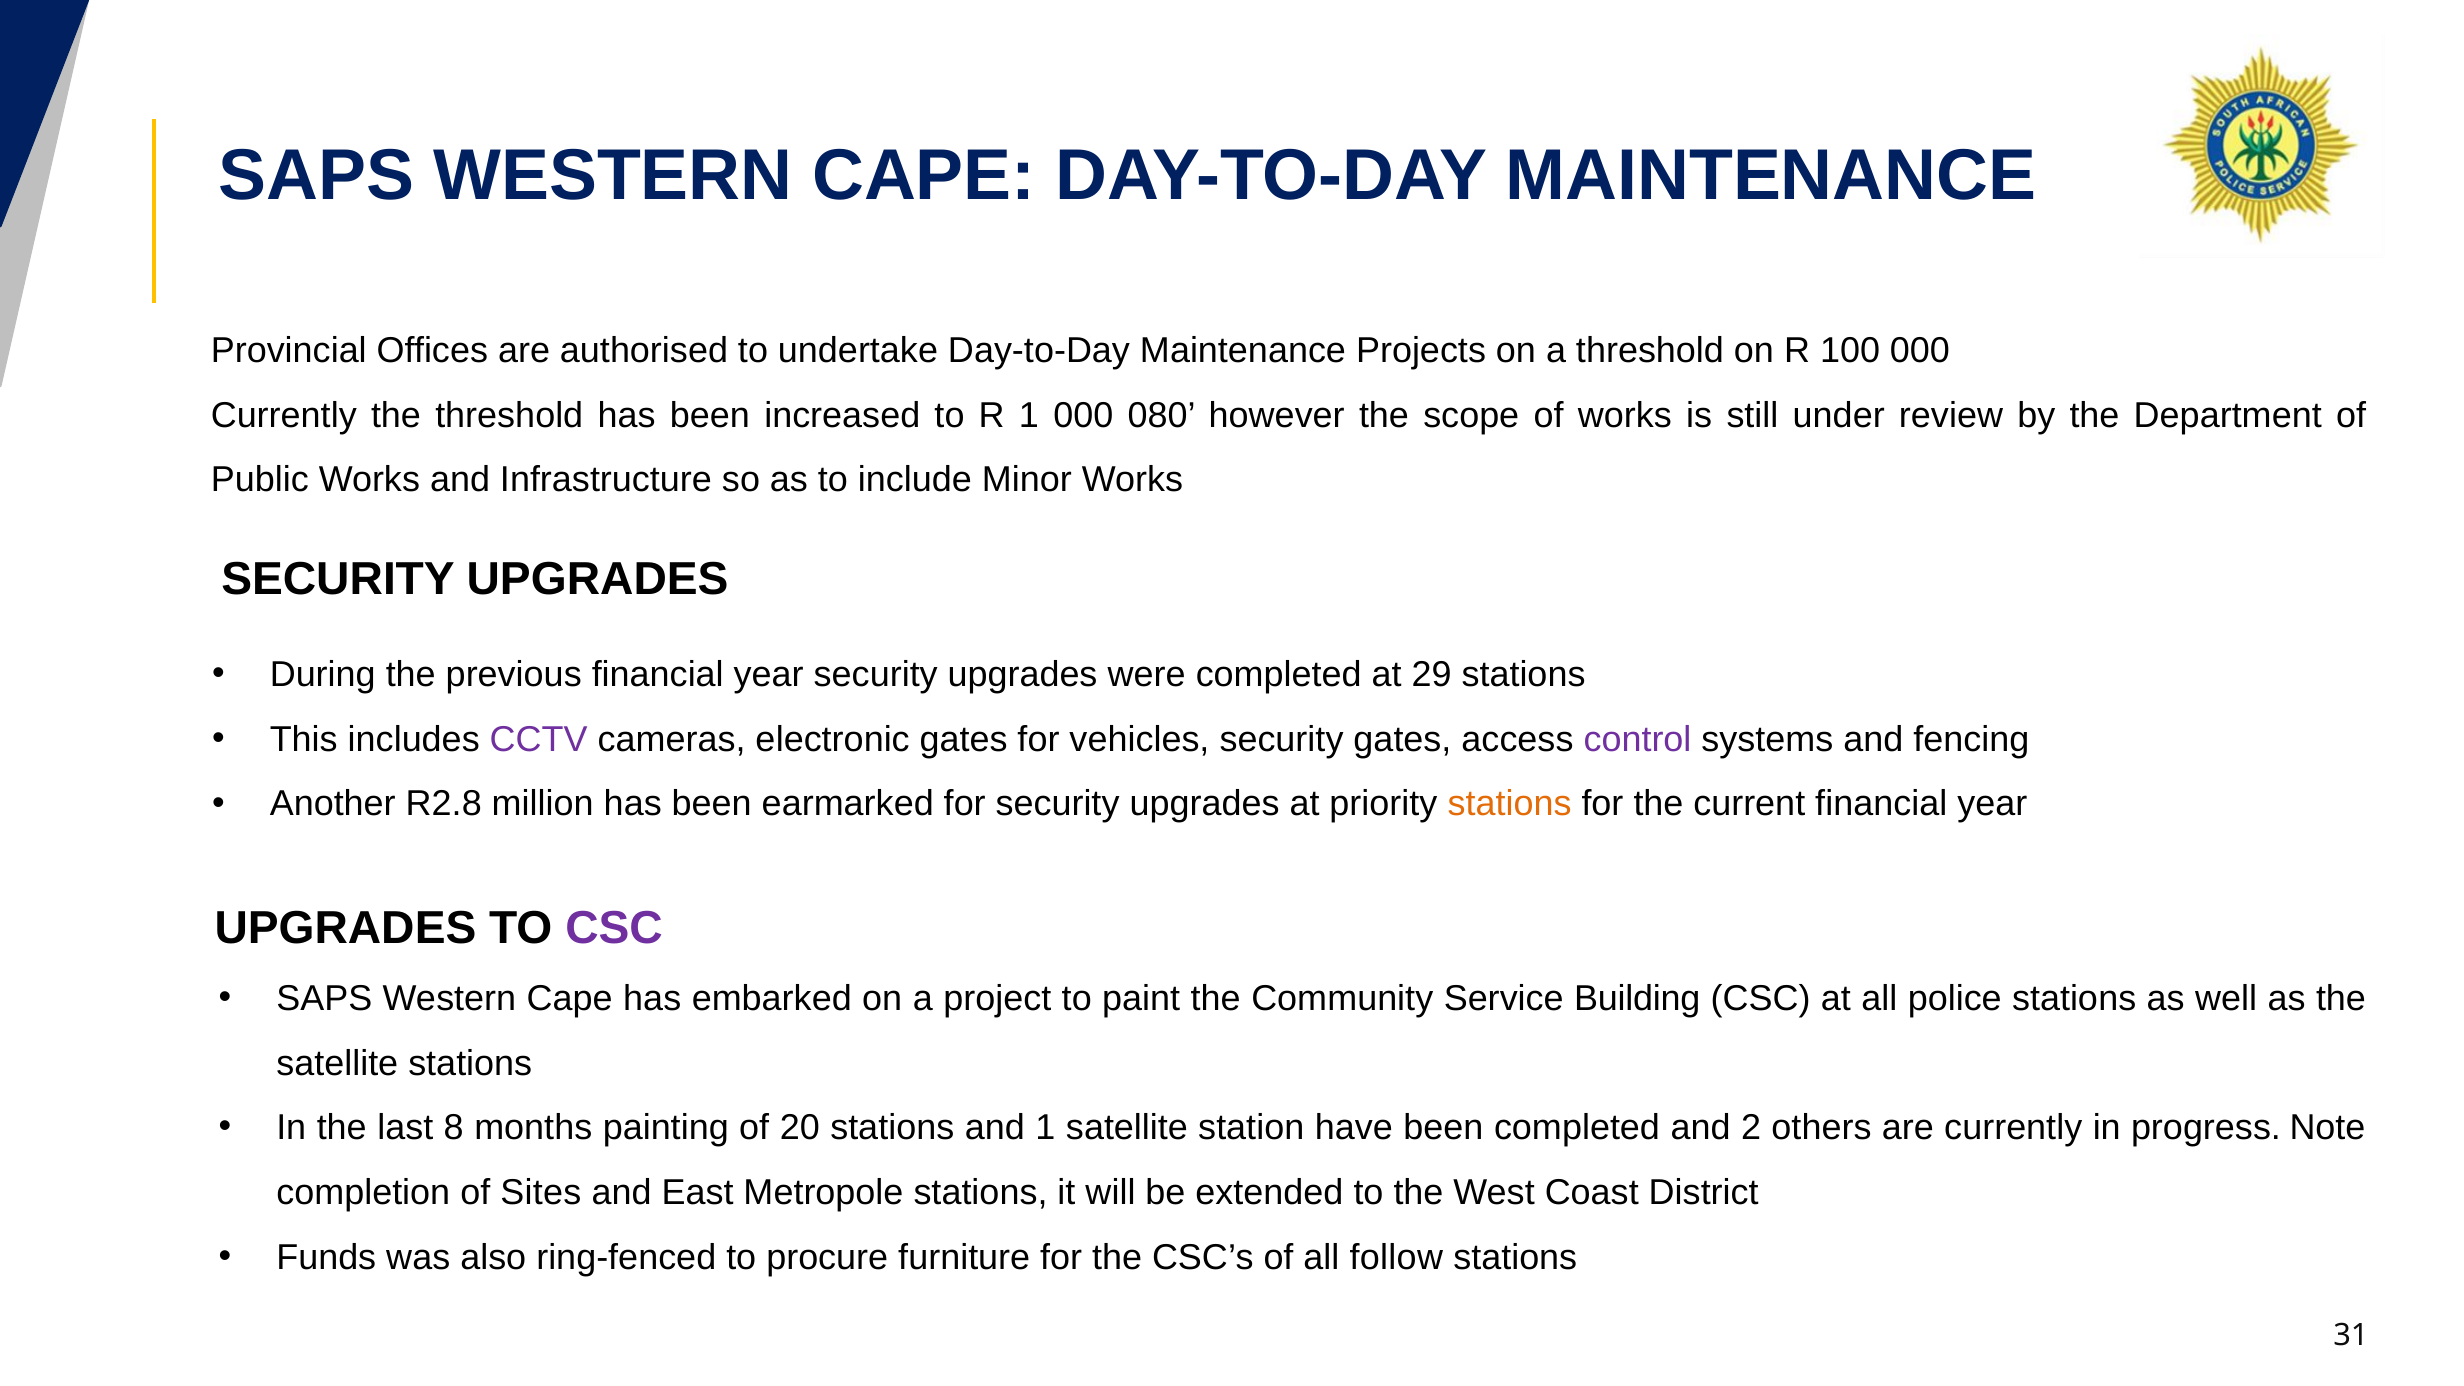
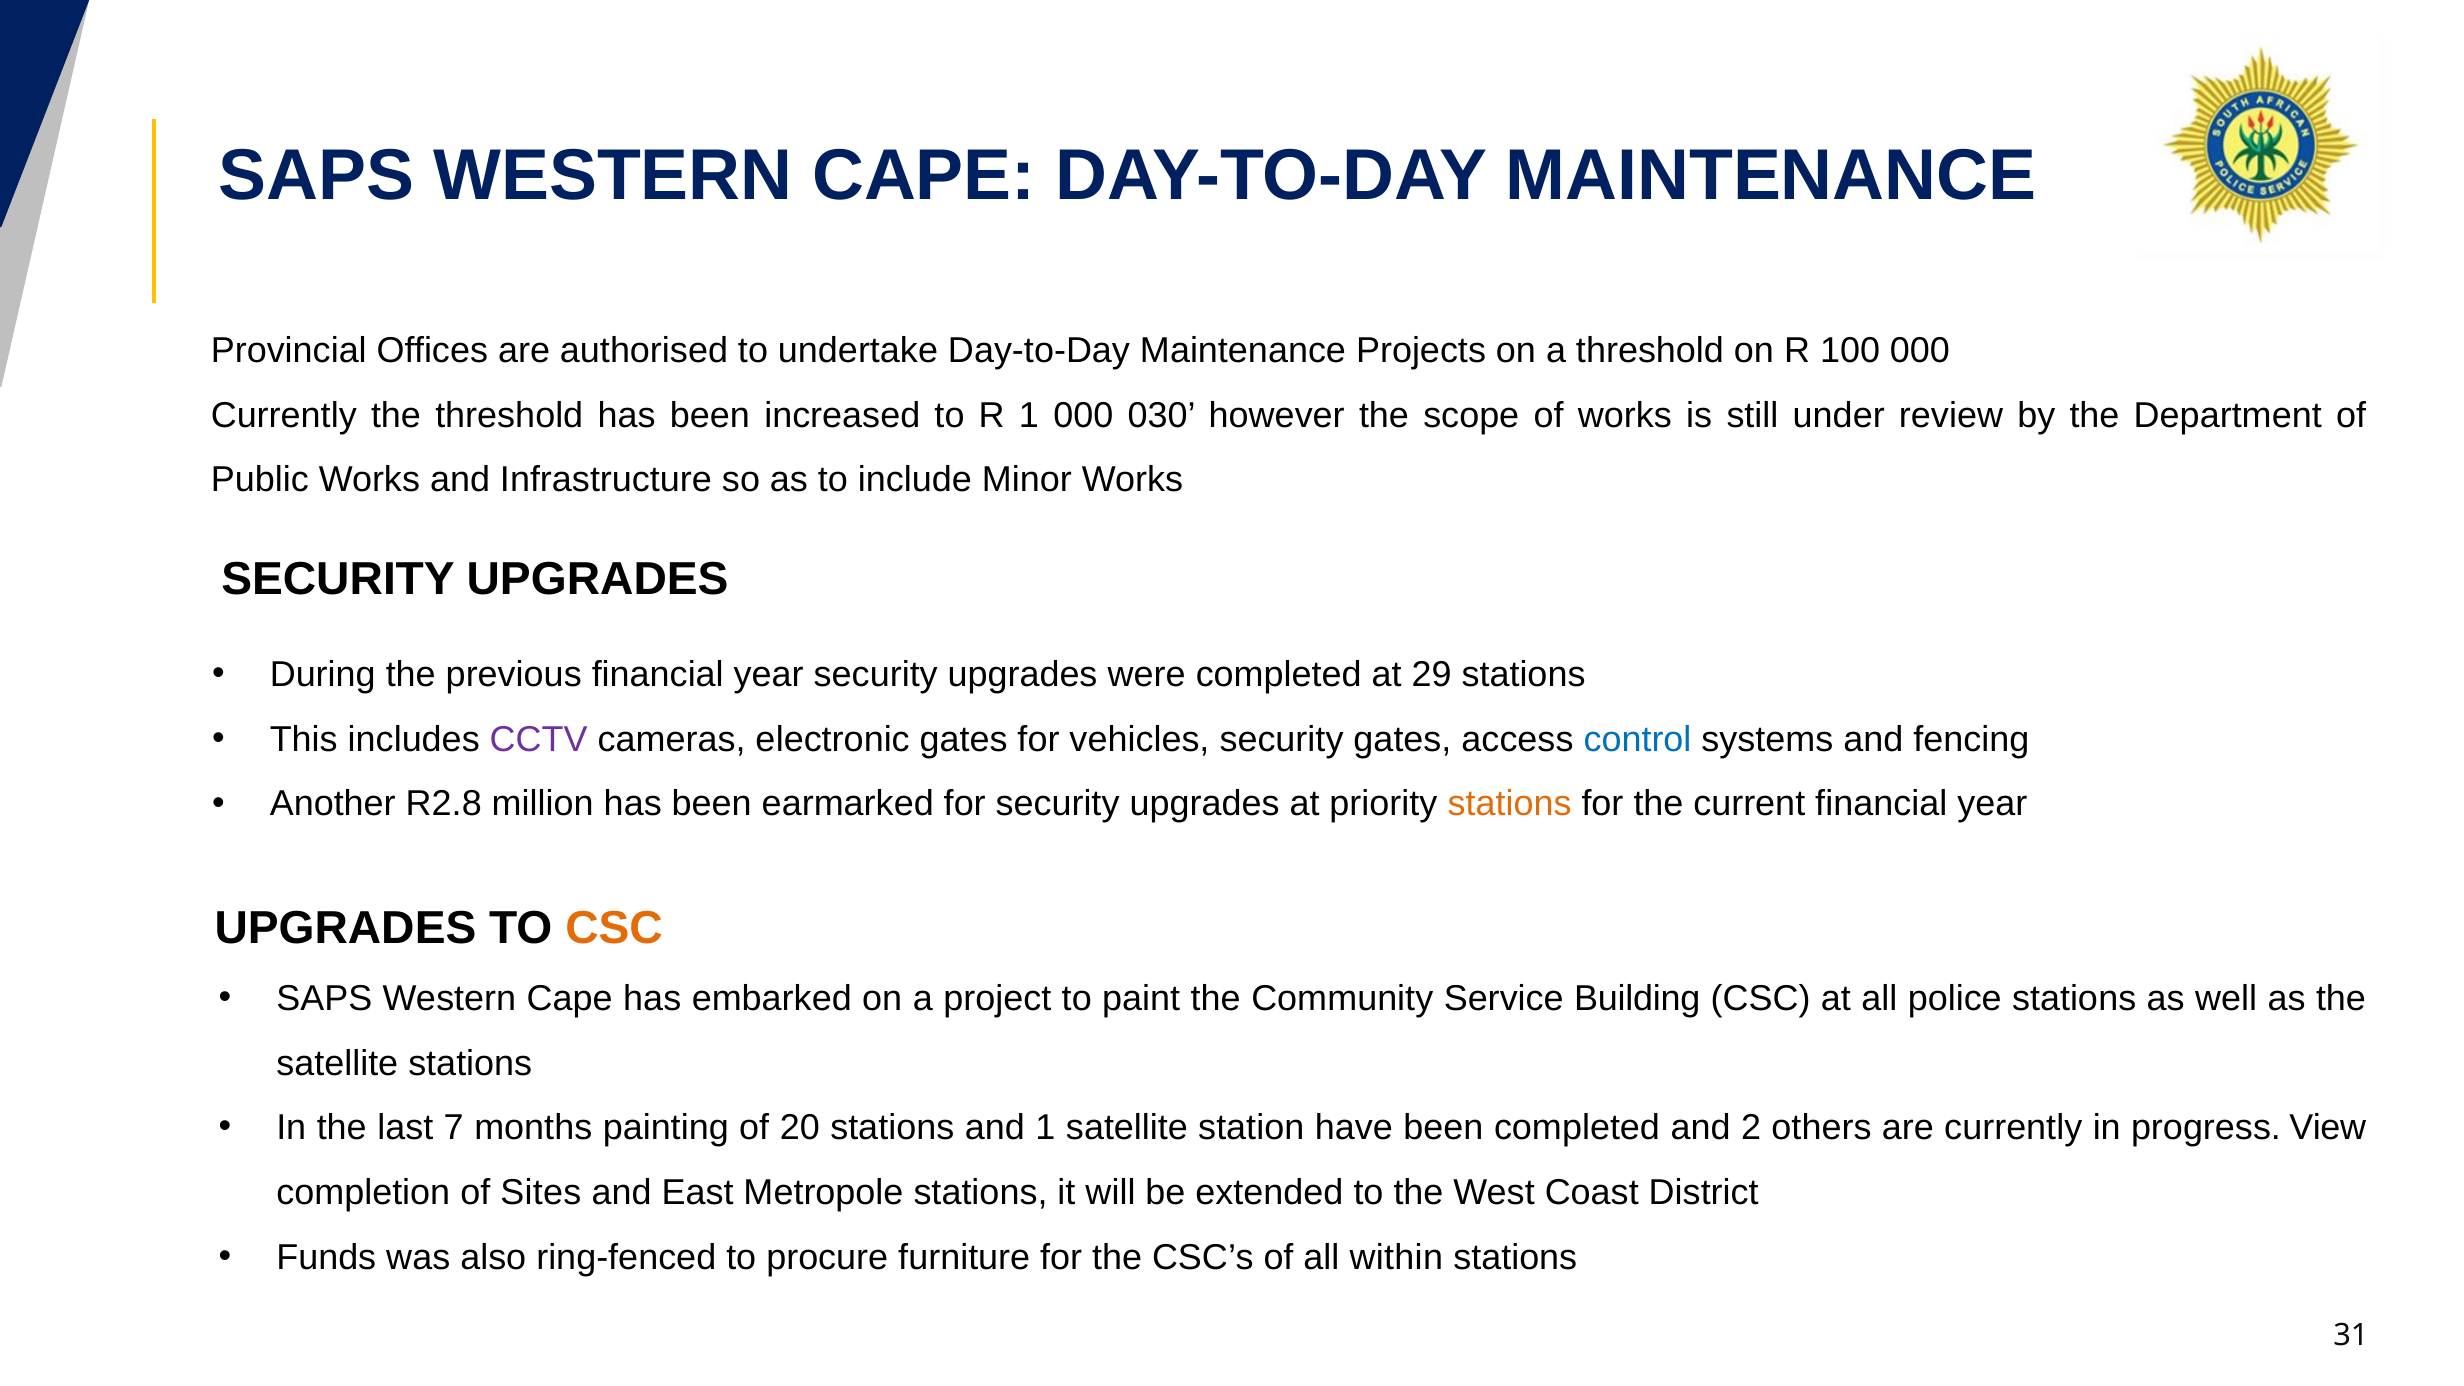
080: 080 -> 030
control colour: purple -> blue
CSC at (614, 928) colour: purple -> orange
8: 8 -> 7
Note: Note -> View
follow: follow -> within
